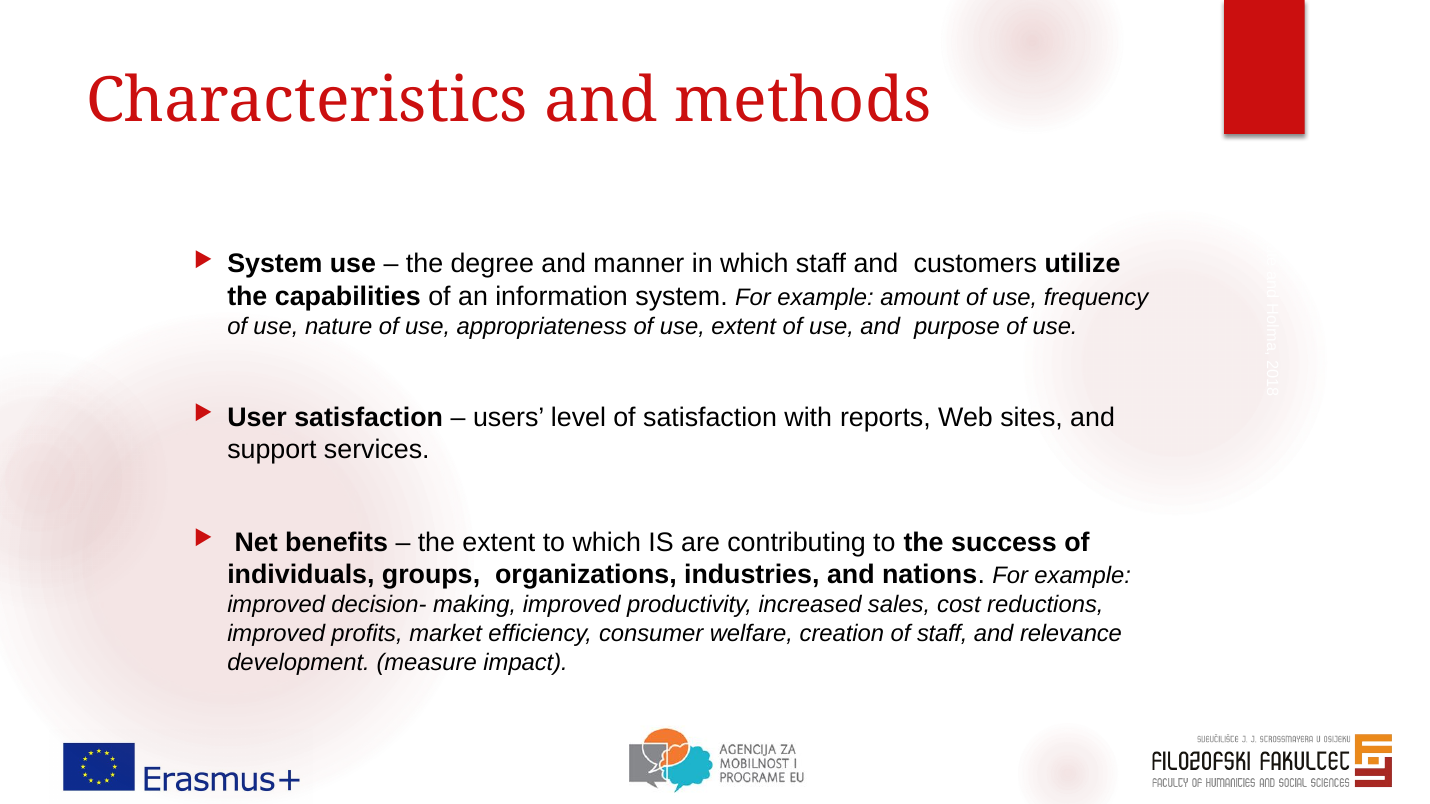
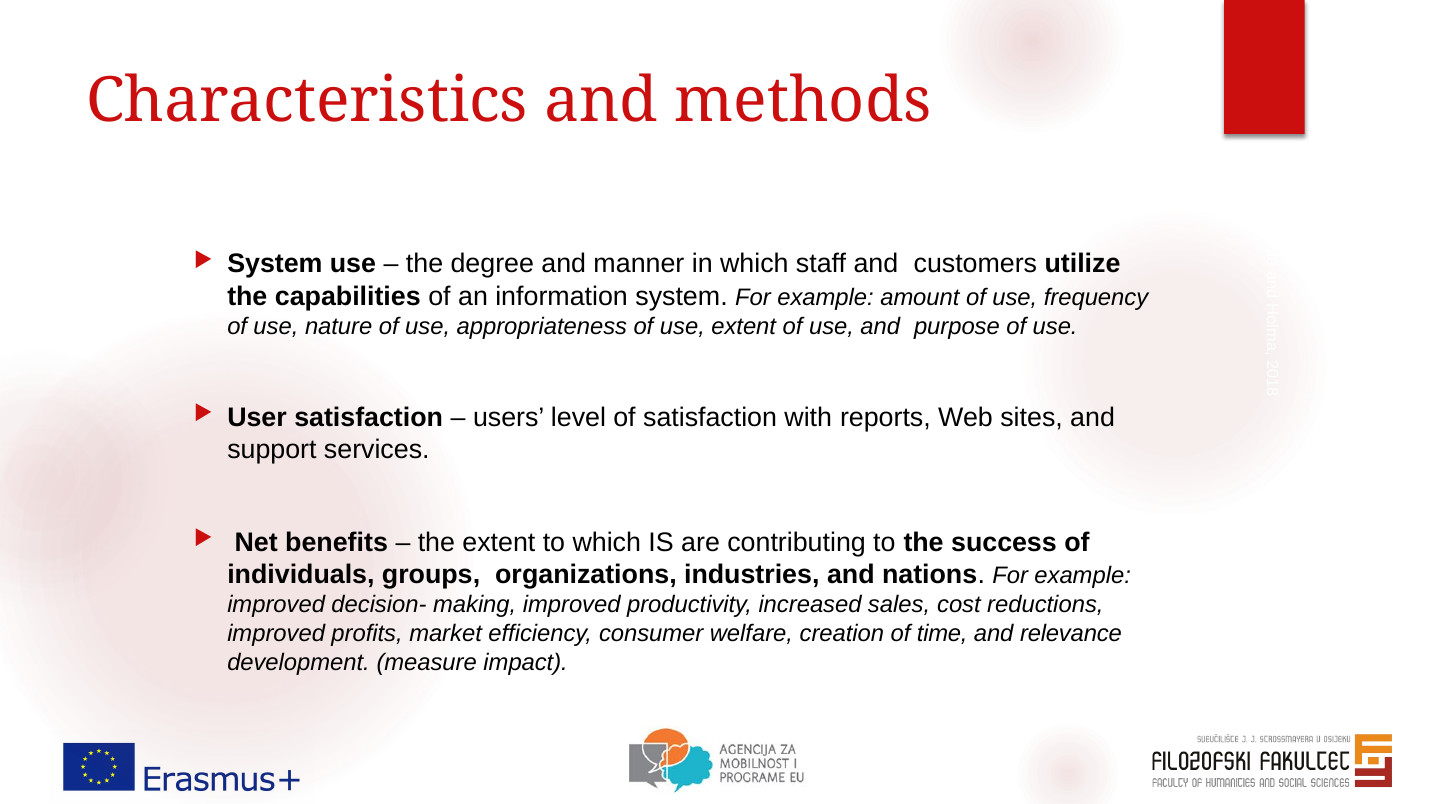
of staff: staff -> time
